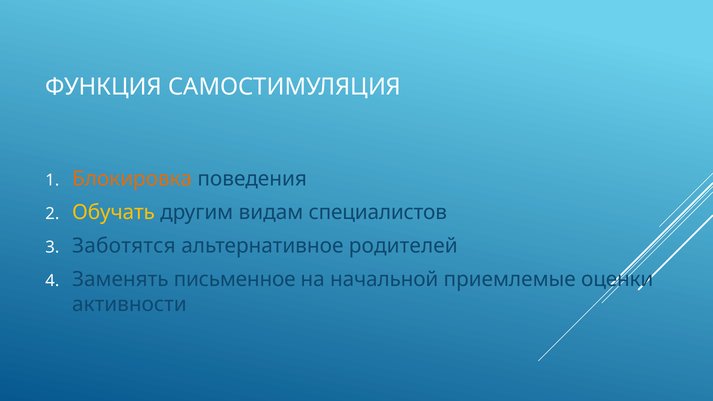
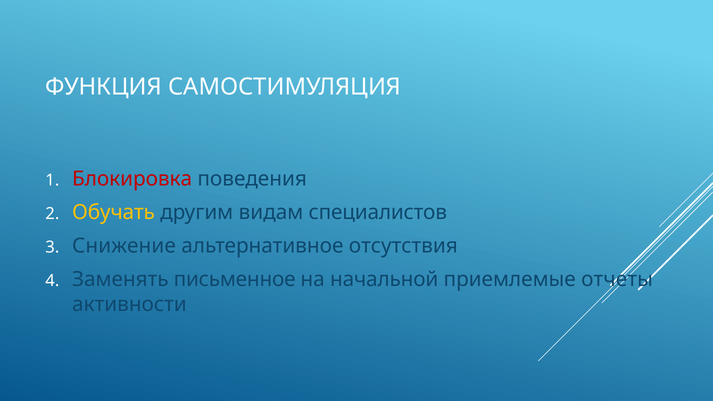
Блокировка colour: orange -> red
Заботятся: Заботятся -> Снижение
родителей: родителей -> отсутствия
оценки: оценки -> отчеты
